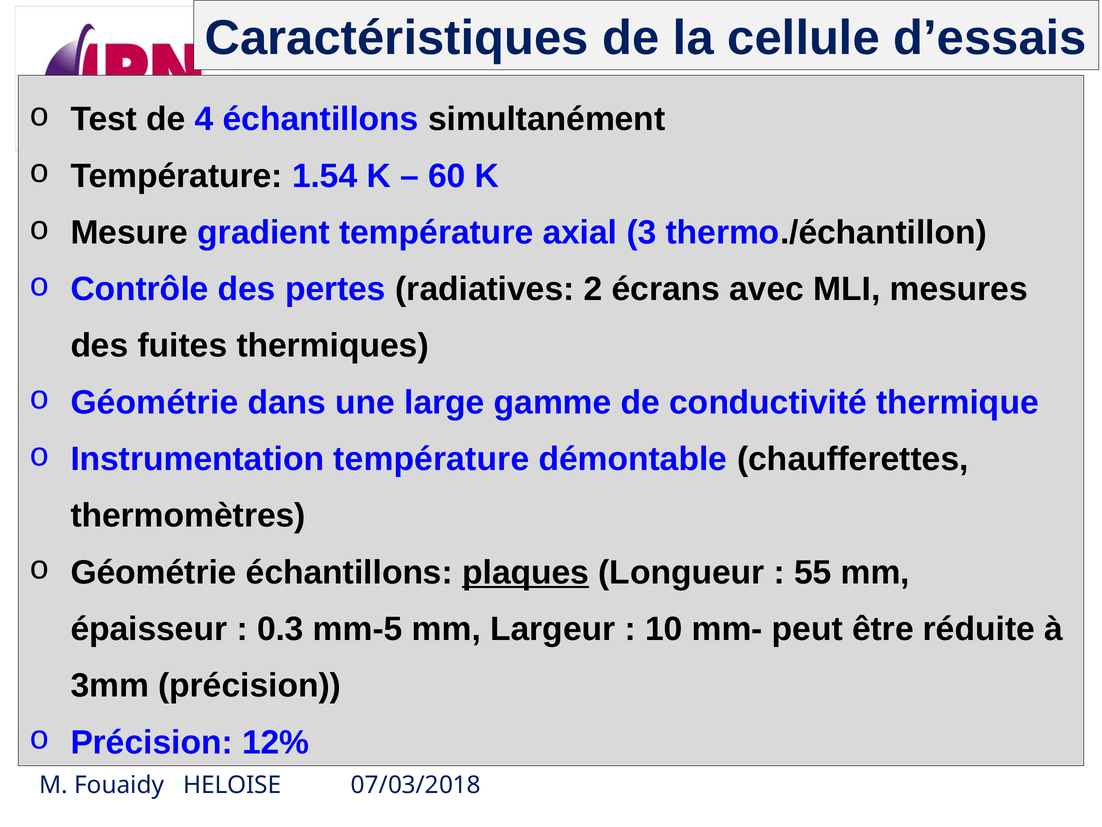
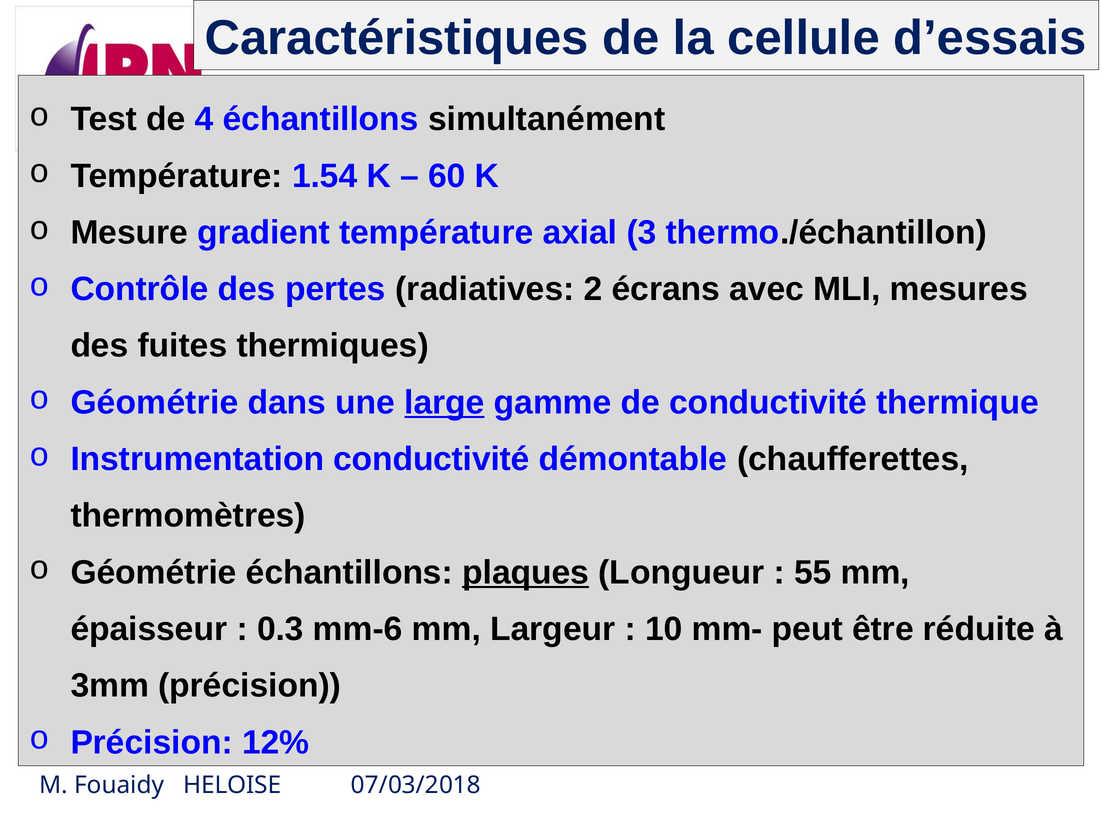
large underline: none -> present
Instrumentation température: température -> conductivité
mm-5: mm-5 -> mm-6
